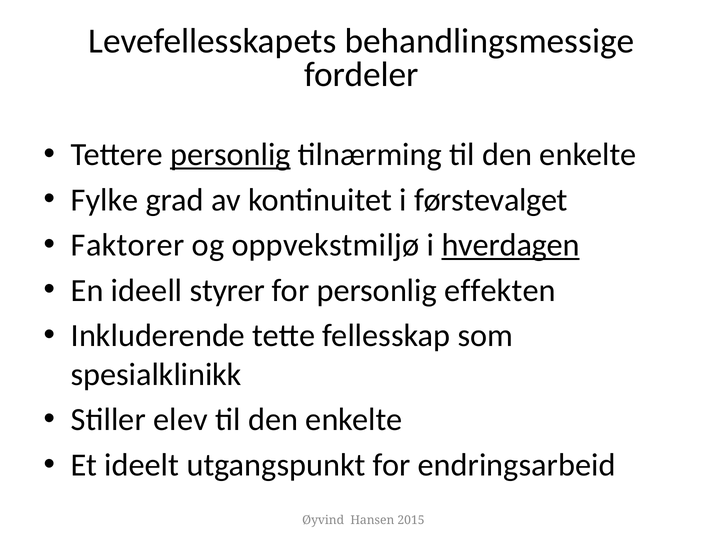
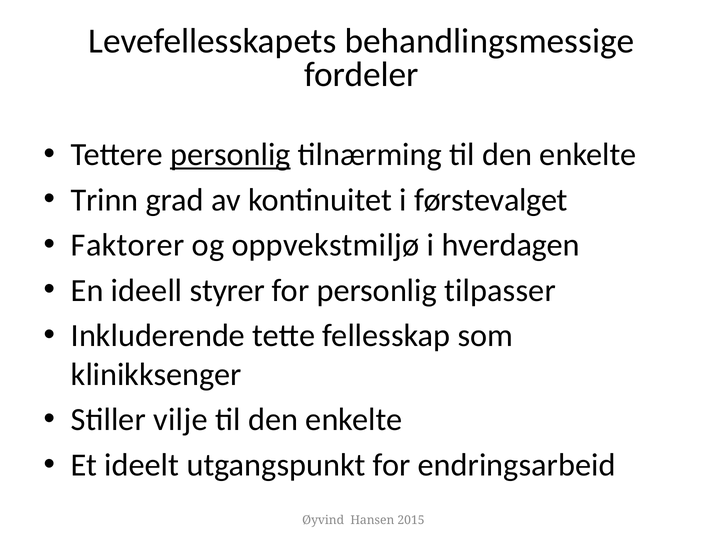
Fylke: Fylke -> Trinn
hverdagen underline: present -> none
effekten: effekten -> tilpasser
spesialklinikk: spesialklinikk -> klinikksenger
elev: elev -> vilje
